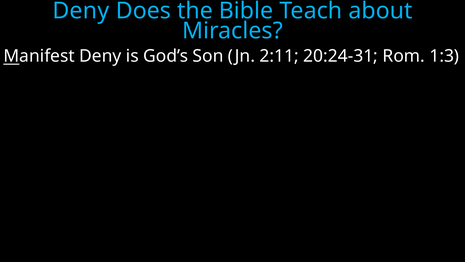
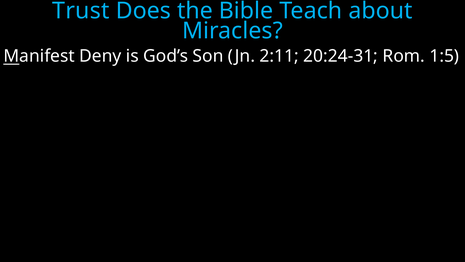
Deny at (81, 11): Deny -> Trust
1:3: 1:3 -> 1:5
